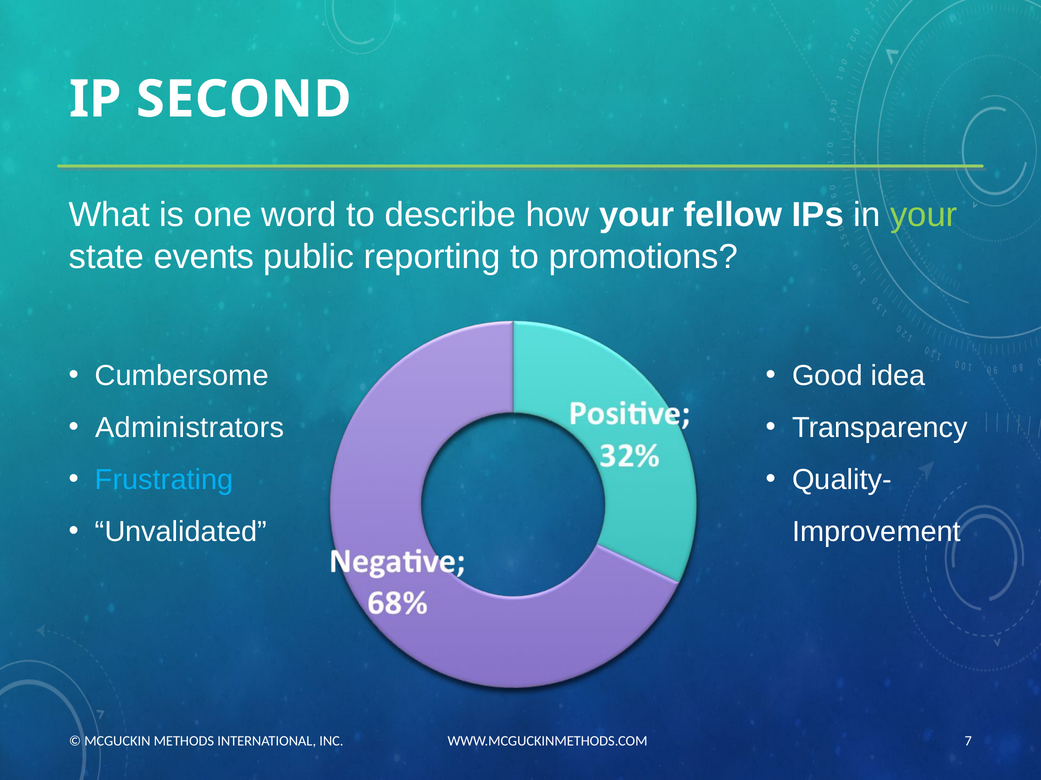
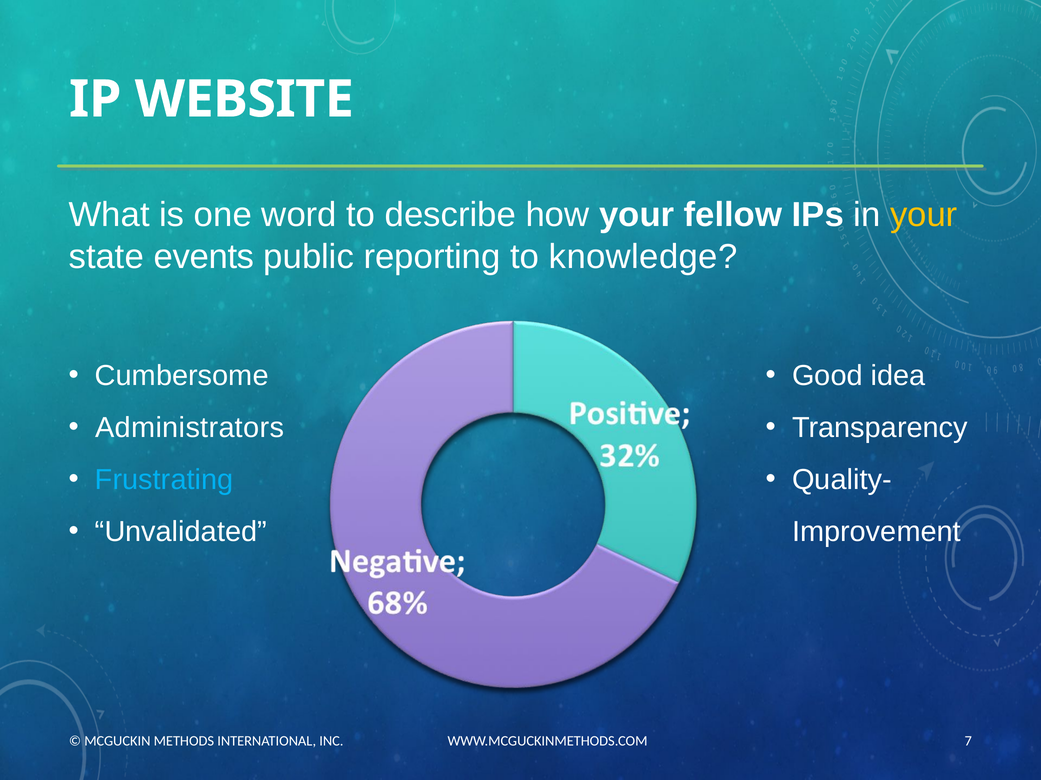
SECOND: SECOND -> WEBSITE
your at (924, 215) colour: light green -> yellow
promotions: promotions -> knowledge
